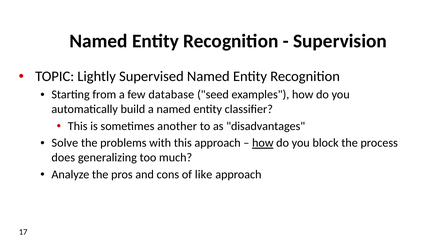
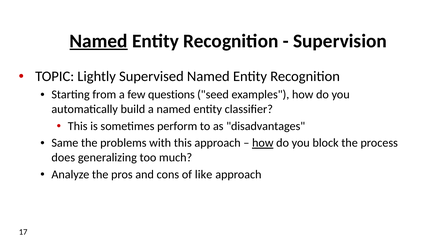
Named at (99, 41) underline: none -> present
database: database -> questions
another: another -> perform
Solve: Solve -> Same
